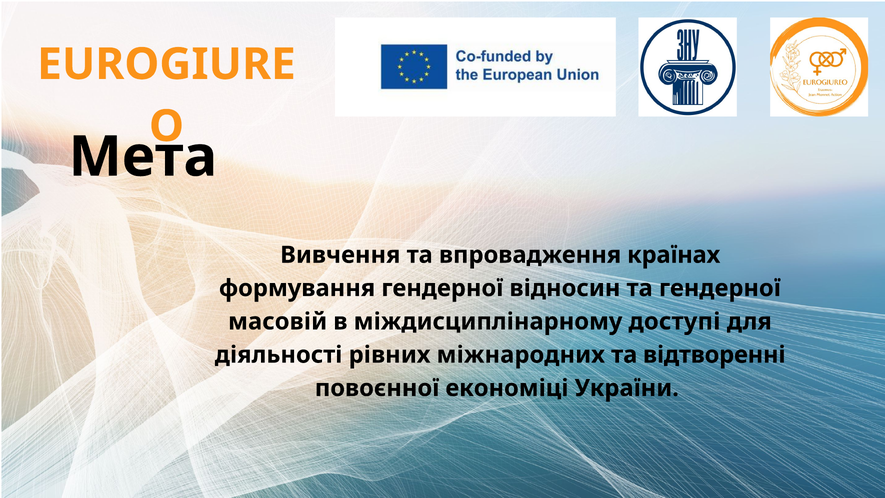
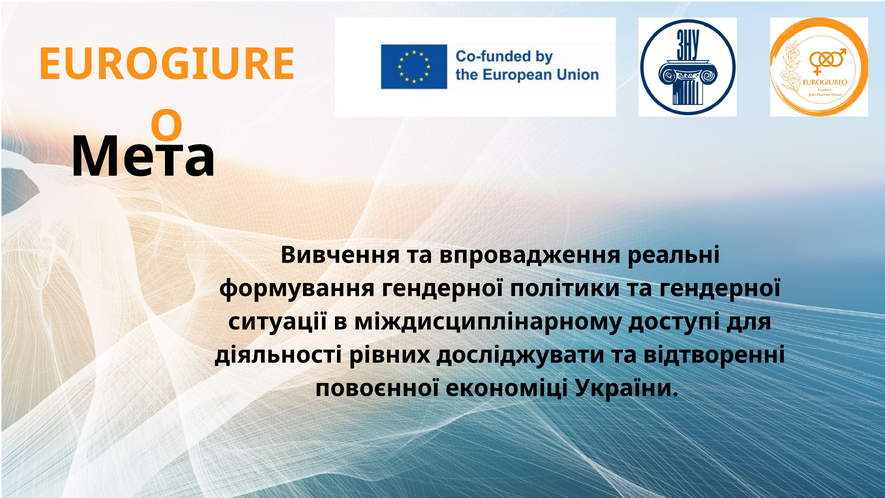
країнах: країнах -> реальні
відносин: відносин -> політики
масовій: масовій -> ситуації
міжнародних: міжнародних -> досліджувати
